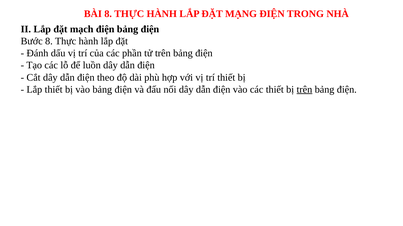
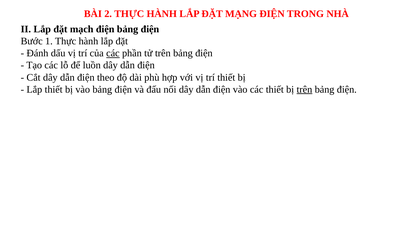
BÀI 8: 8 -> 2
Bước 8: 8 -> 1
các at (113, 53) underline: none -> present
